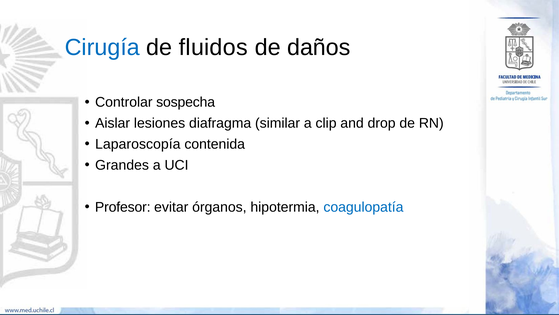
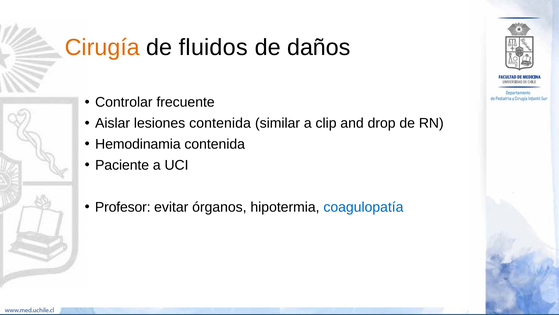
Cirugía colour: blue -> orange
sospecha: sospecha -> frecuente
lesiones diafragma: diafragma -> contenida
Laparoscopía: Laparoscopía -> Hemodinamia
Grandes: Grandes -> Paciente
